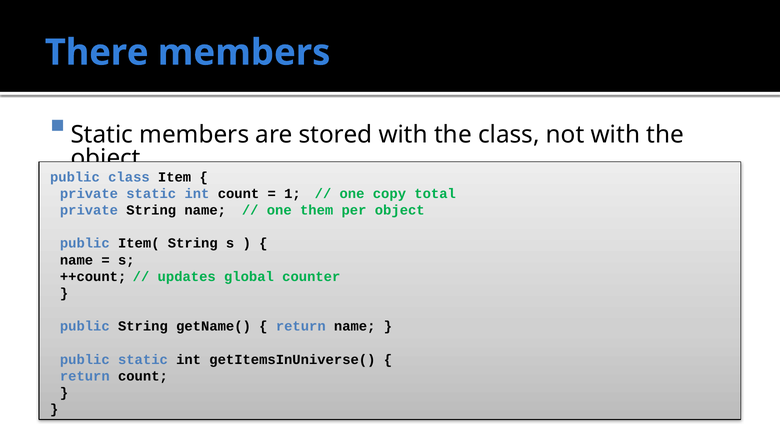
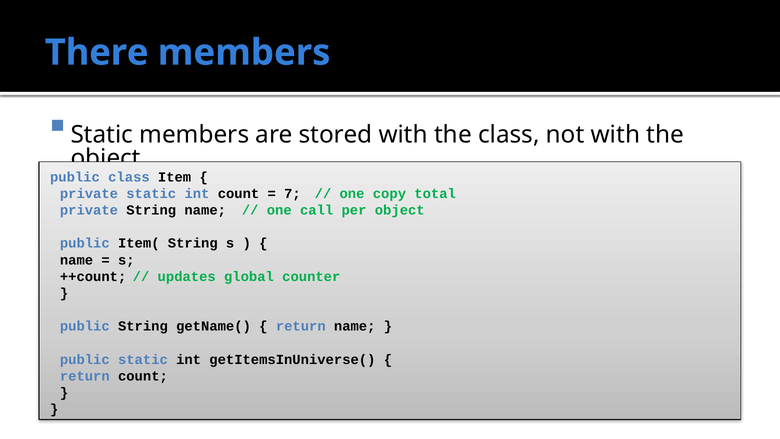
1: 1 -> 7
them: them -> call
